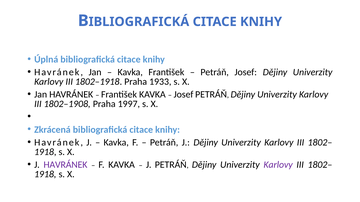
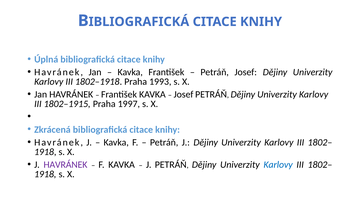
1933: 1933 -> 1993
1802–1908: 1802–1908 -> 1802–1915
Karlovy at (278, 165) colour: purple -> blue
